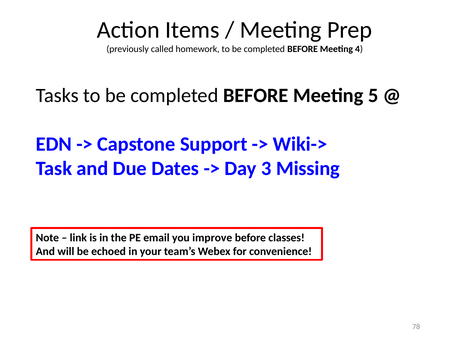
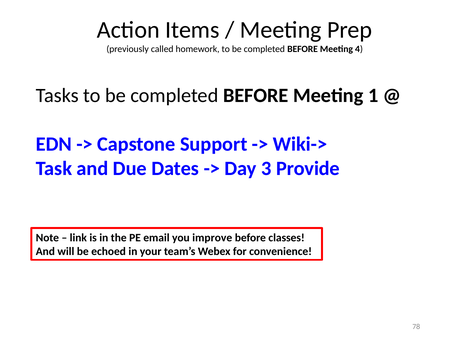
5: 5 -> 1
Missing: Missing -> Provide
